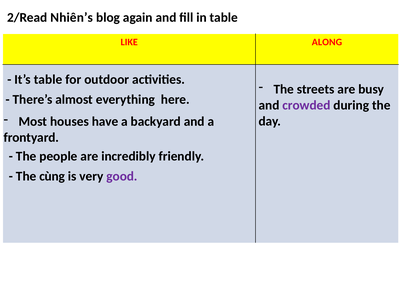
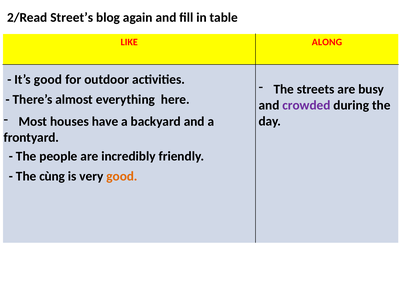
Nhiên’s: Nhiên’s -> Street’s
It’s table: table -> good
good at (122, 176) colour: purple -> orange
